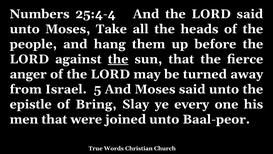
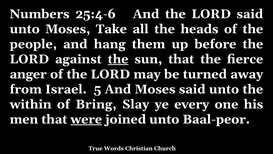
25:4-4: 25:4-4 -> 25:4-6
epistle: epistle -> within
were underline: none -> present
